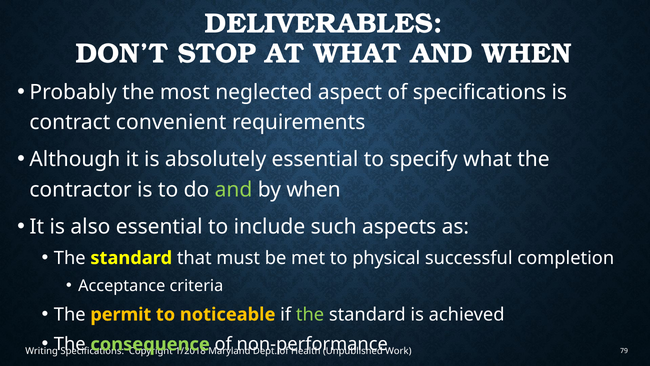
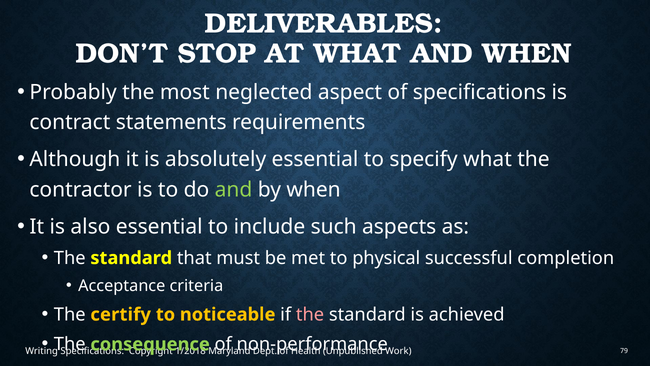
convenient: convenient -> statements
permit: permit -> certify
the at (310, 314) colour: light green -> pink
